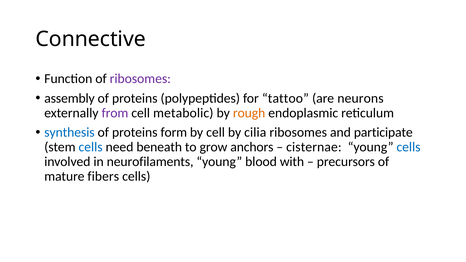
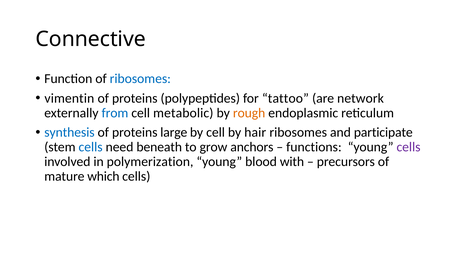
ribosomes at (140, 79) colour: purple -> blue
assembly: assembly -> vimentin
neurons: neurons -> network
from colour: purple -> blue
form: form -> large
cilia: cilia -> hair
cisternae: cisternae -> functions
cells at (409, 147) colour: blue -> purple
neurofilaments: neurofilaments -> polymerization
fibers: fibers -> which
